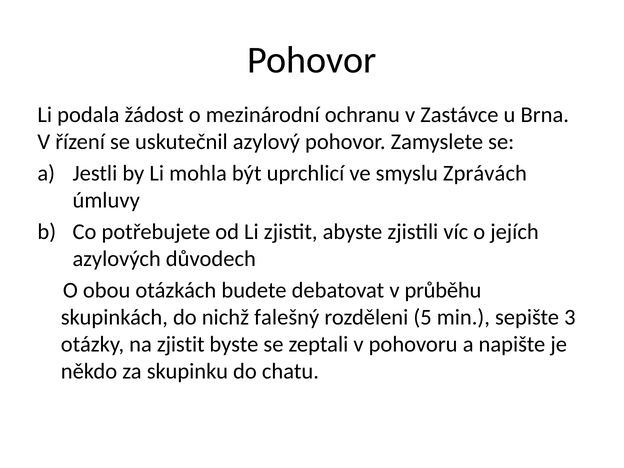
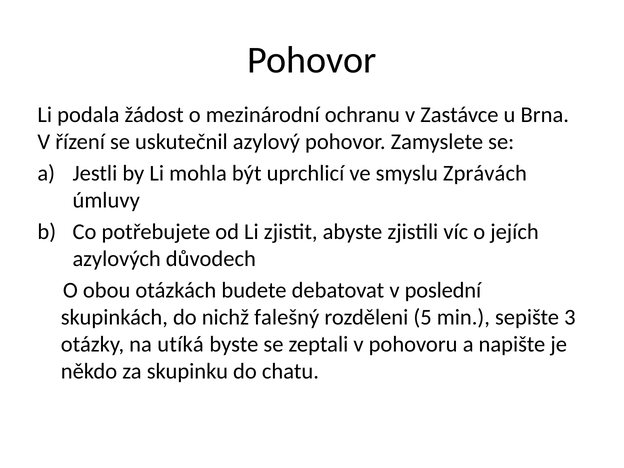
průběhu: průběhu -> poslední
na zjistit: zjistit -> utíká
